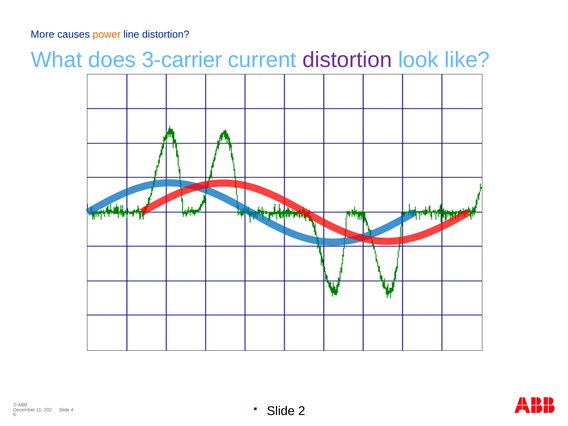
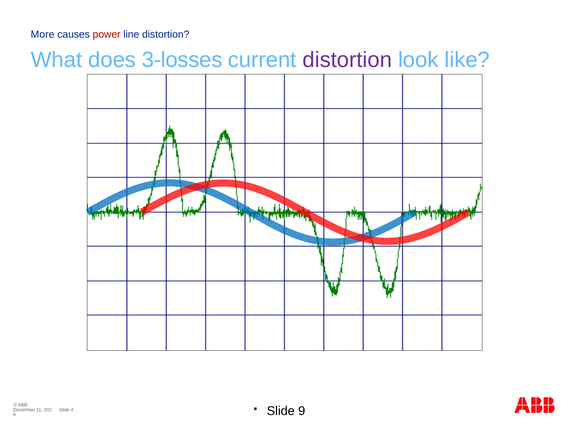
power colour: orange -> red
3-carrier: 3-carrier -> 3-losses
2: 2 -> 9
